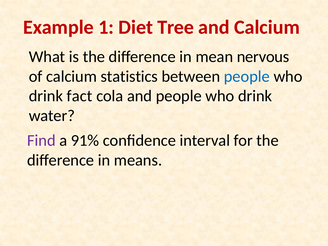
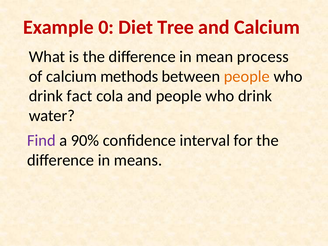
1: 1 -> 0
nervous: nervous -> process
statistics: statistics -> methods
people at (247, 76) colour: blue -> orange
91%: 91% -> 90%
